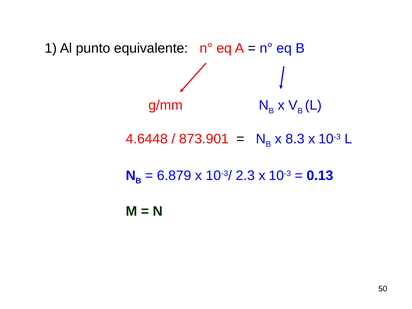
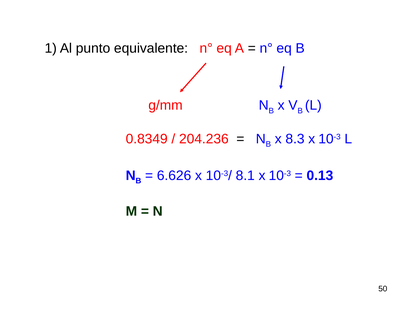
4.6448: 4.6448 -> 0.8349
873.901: 873.901 -> 204.236
6.879: 6.879 -> 6.626
2.3: 2.3 -> 8.1
